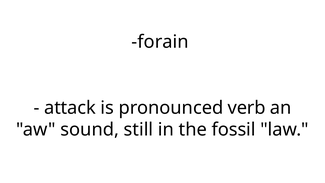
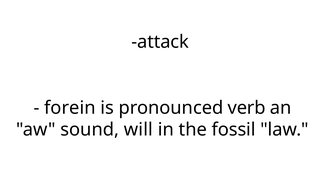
forain: forain -> attack
attack: attack -> forein
still: still -> will
